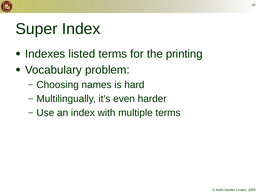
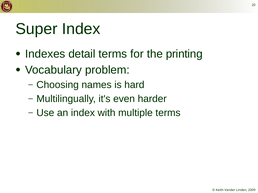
listed: listed -> detail
